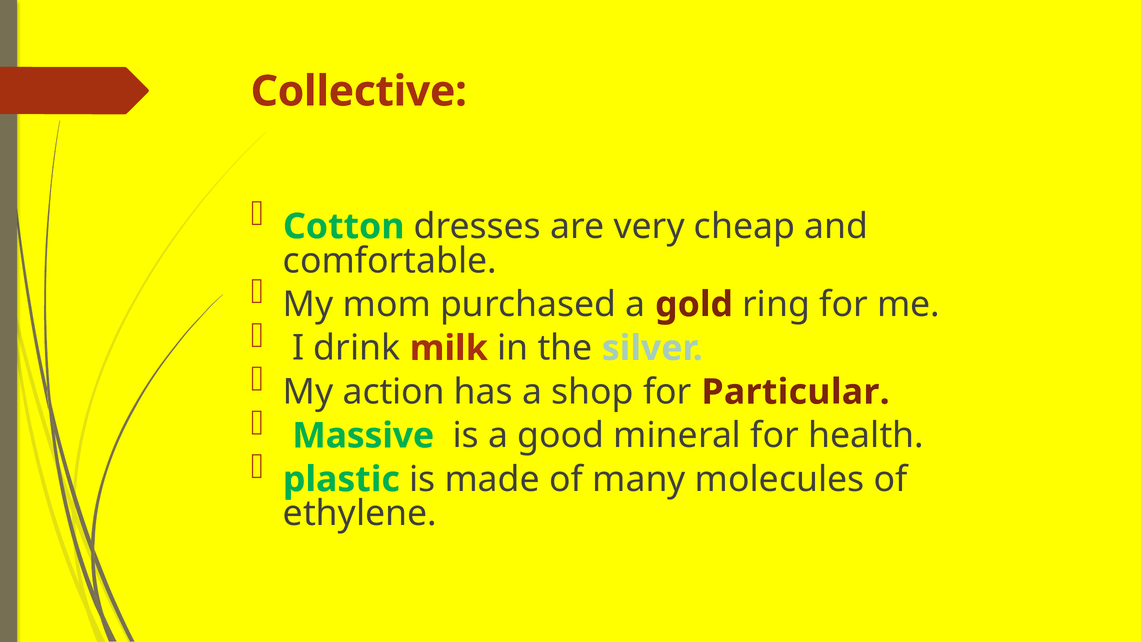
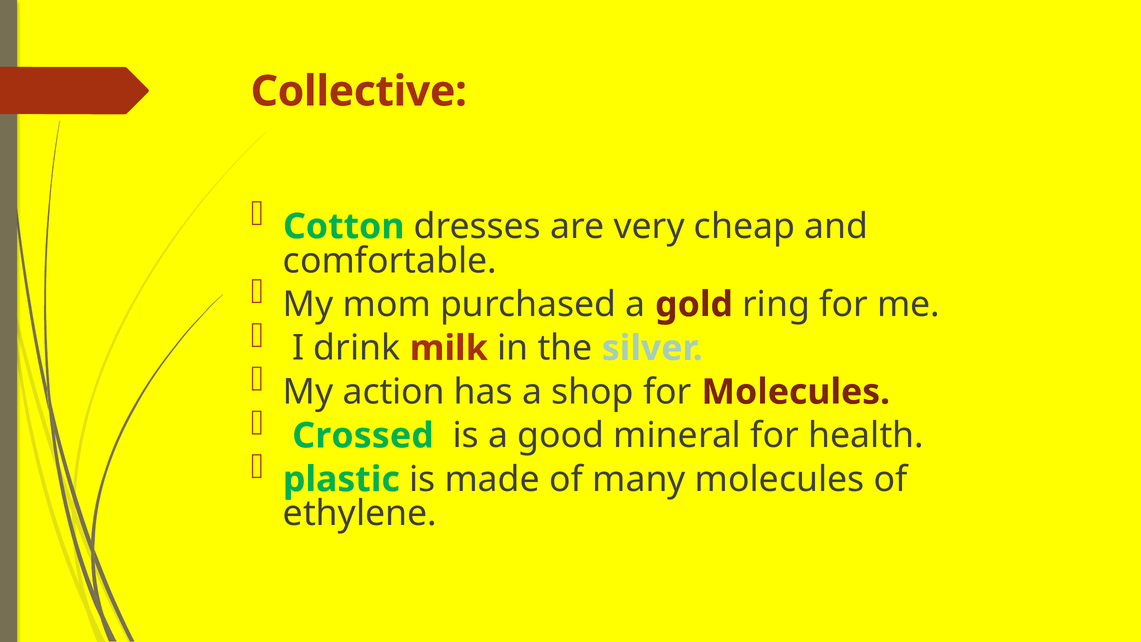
for Particular: Particular -> Molecules
Massive: Massive -> Crossed
